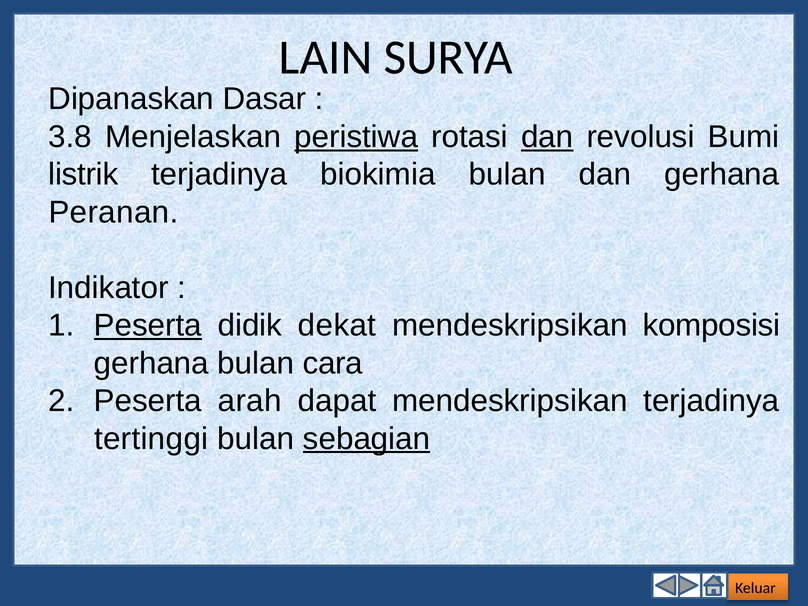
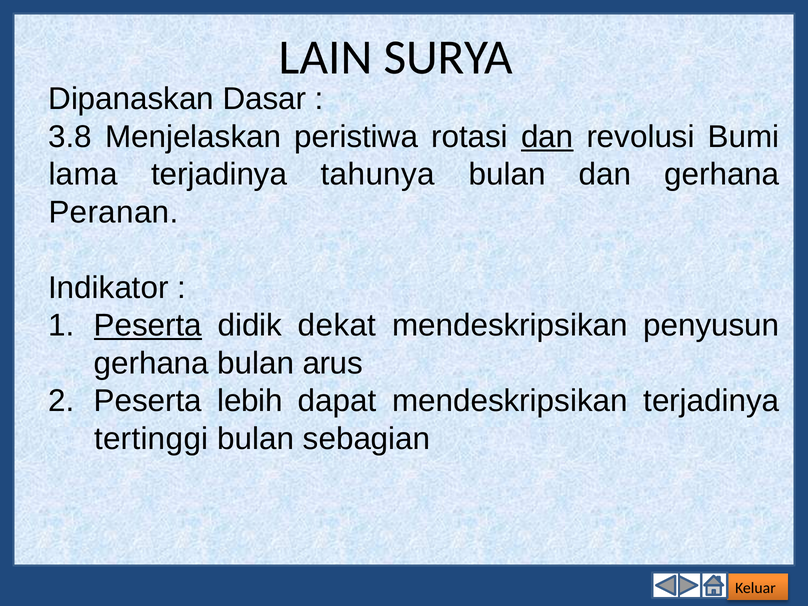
peristiwa underline: present -> none
listrik: listrik -> lama
biokimia: biokimia -> tahunya
komposisi: komposisi -> penyusun
cara: cara -> arus
arah: arah -> lebih
sebagian underline: present -> none
